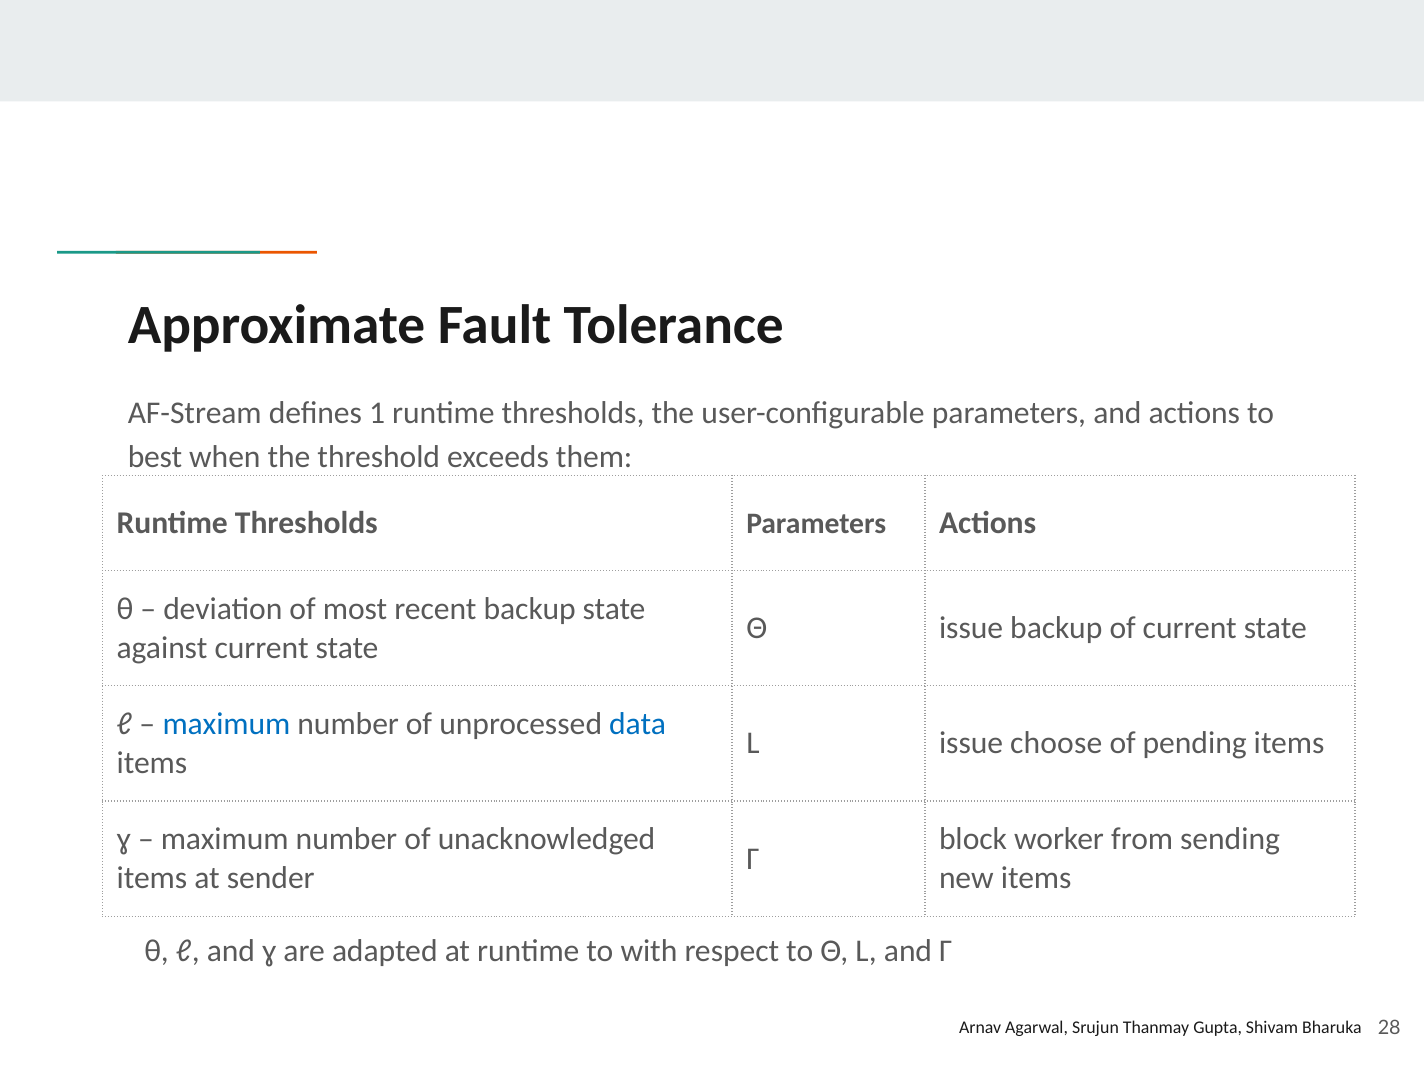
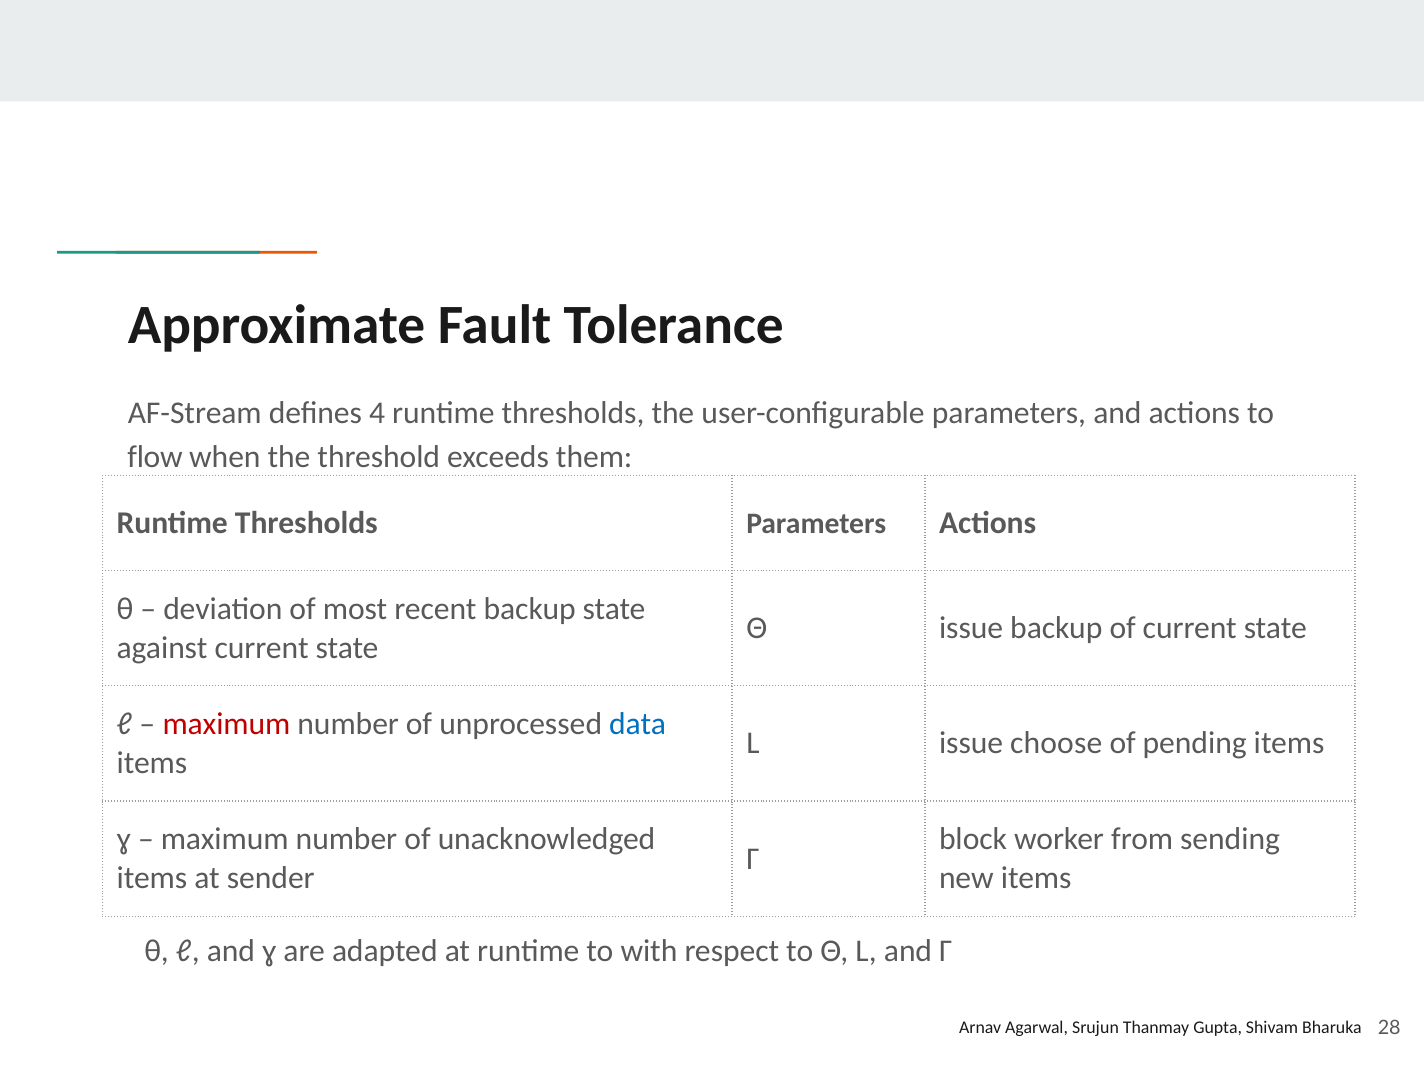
1: 1 -> 4
best: best -> flow
maximum at (226, 724) colour: blue -> red
